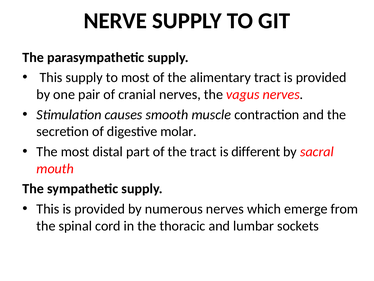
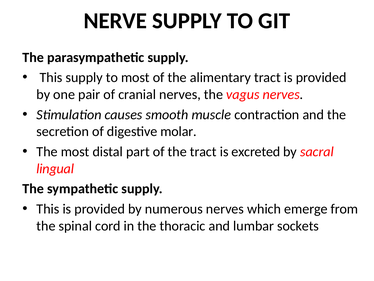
different: different -> excreted
mouth: mouth -> lingual
